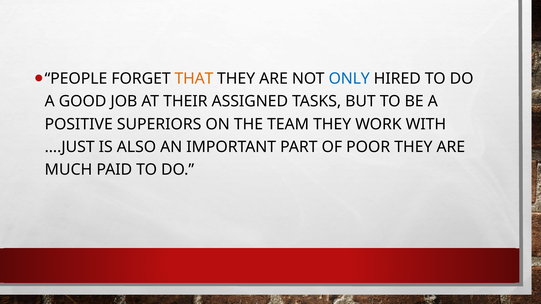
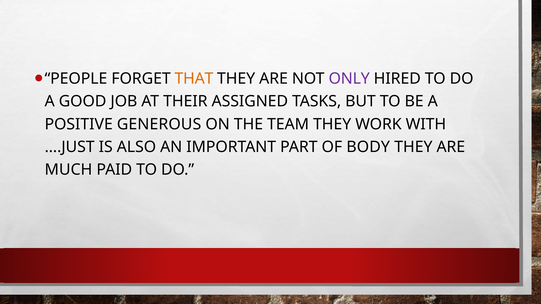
ONLY colour: blue -> purple
SUPERIORS: SUPERIORS -> GENEROUS
POOR: POOR -> BODY
